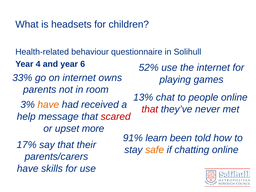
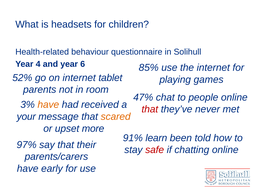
52%: 52% -> 85%
33%: 33% -> 52%
owns: owns -> tablet
13%: 13% -> 47%
help: help -> your
scared colour: red -> orange
17%: 17% -> 97%
safe colour: orange -> red
skills: skills -> early
